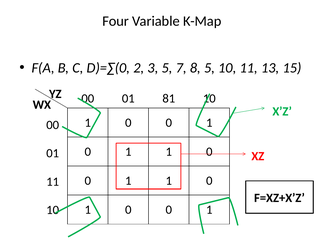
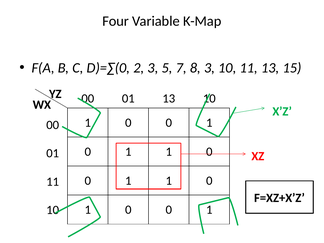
8 5: 5 -> 3
01 81: 81 -> 13
